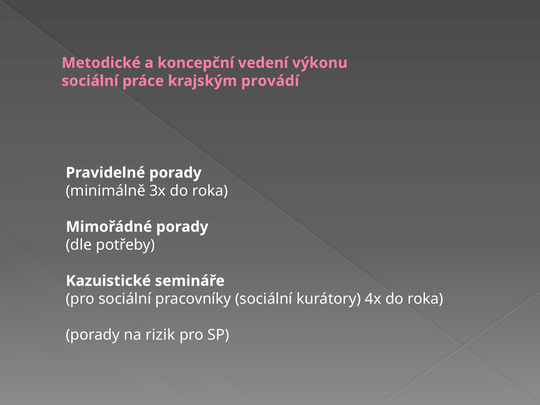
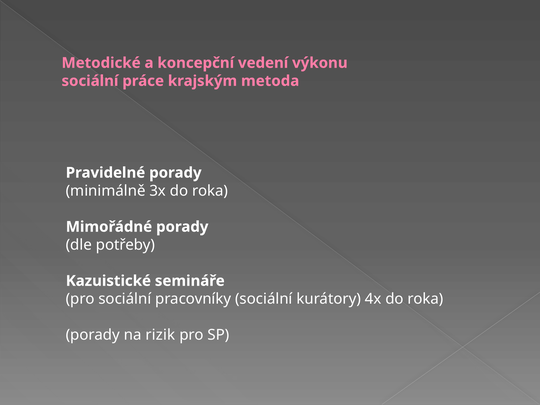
provádí: provádí -> metoda
